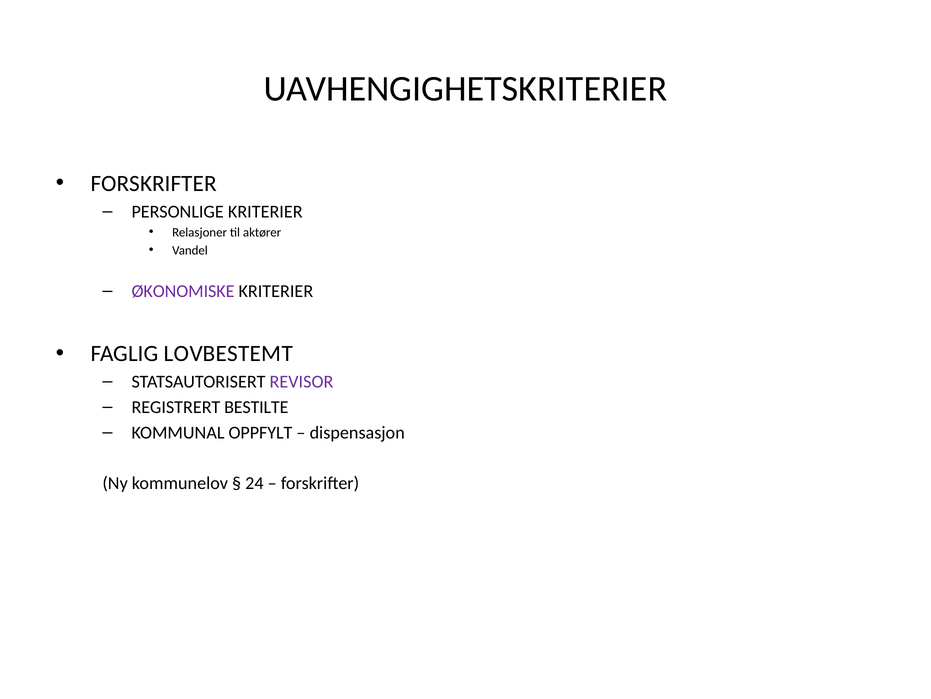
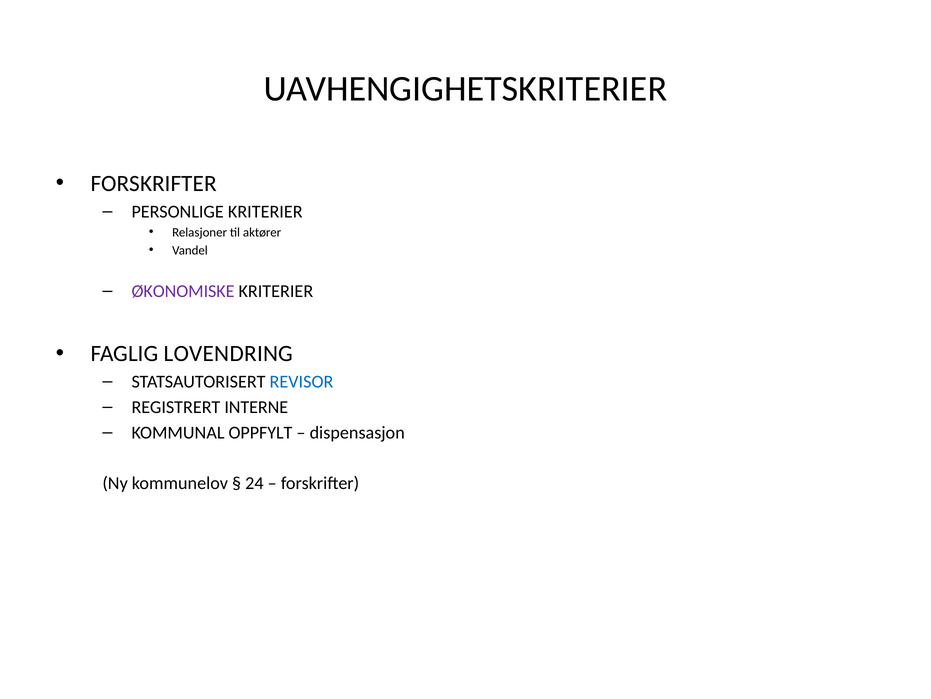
LOVBESTEMT: LOVBESTEMT -> LOVENDRING
REVISOR colour: purple -> blue
BESTILTE: BESTILTE -> INTERNE
